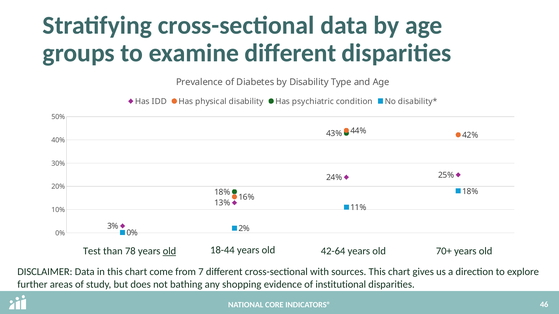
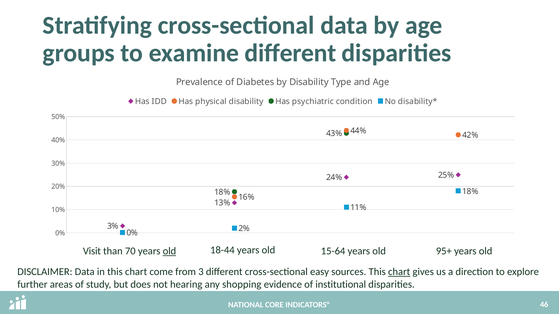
Test: Test -> Visit
78: 78 -> 70
42-64: 42-64 -> 15-64
70+: 70+ -> 95+
7: 7 -> 3
with: with -> easy
chart at (399, 272) underline: none -> present
bathing: bathing -> hearing
